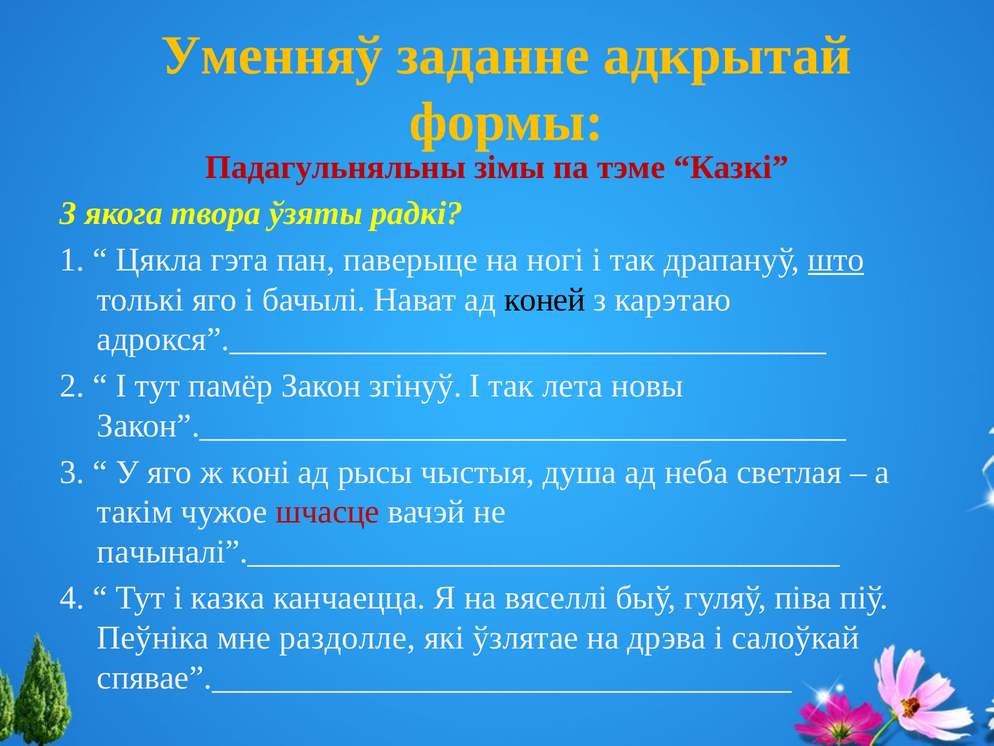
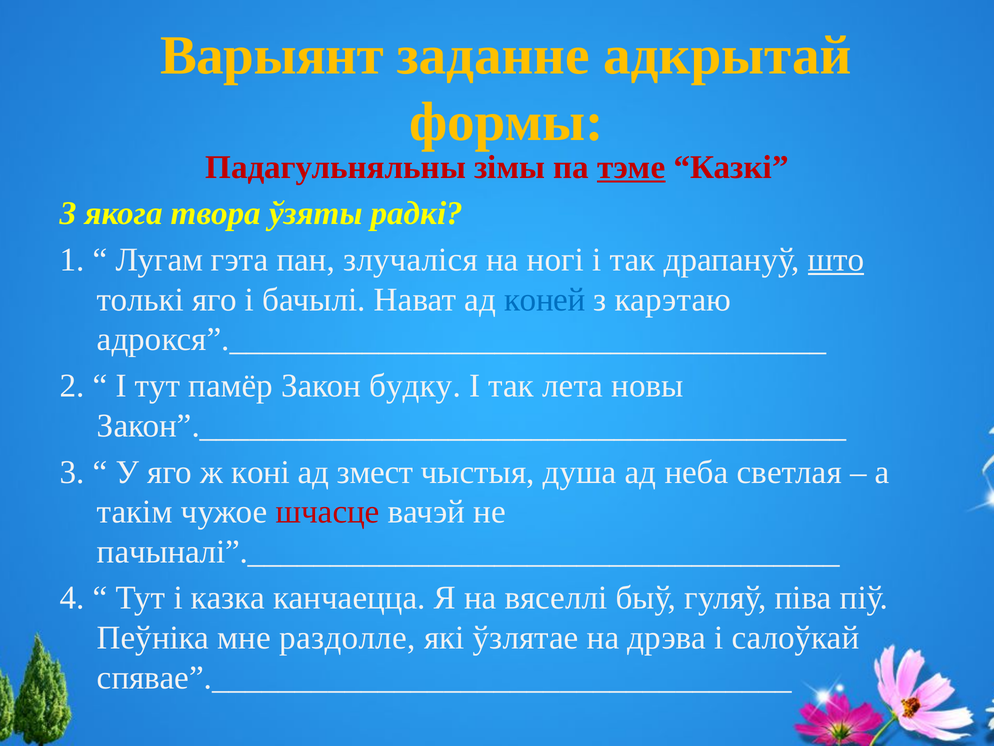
Уменняў: Уменняў -> Варыянт
тэме underline: none -> present
Цякла: Цякла -> Лугам
паверыце: паверыце -> злучаліся
коней colour: black -> blue
згінуў: згінуў -> будку
рысы: рысы -> змест
